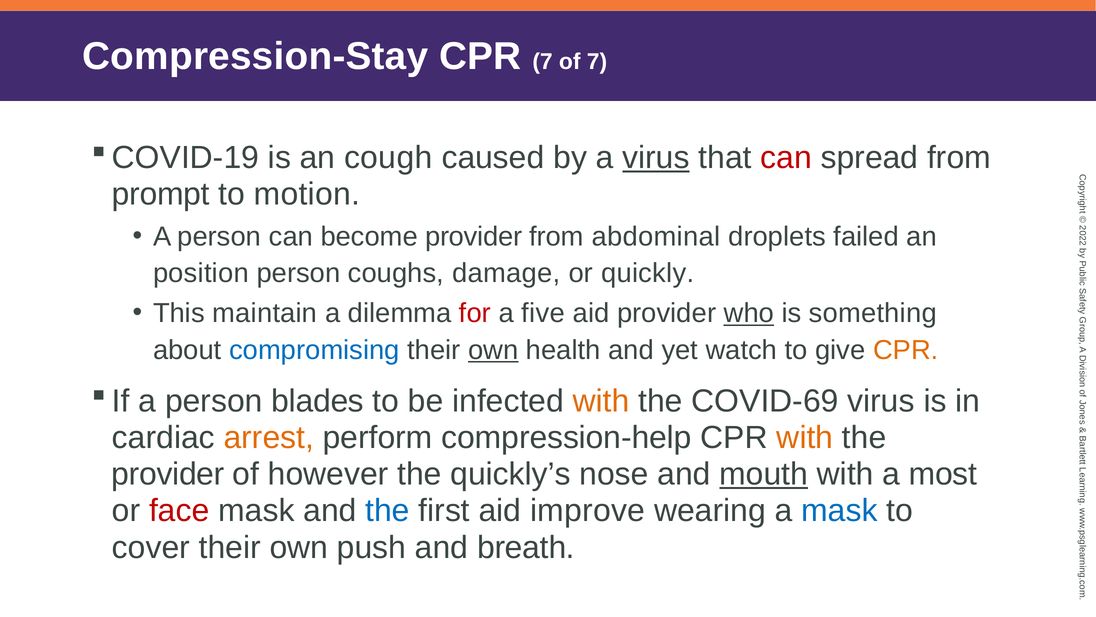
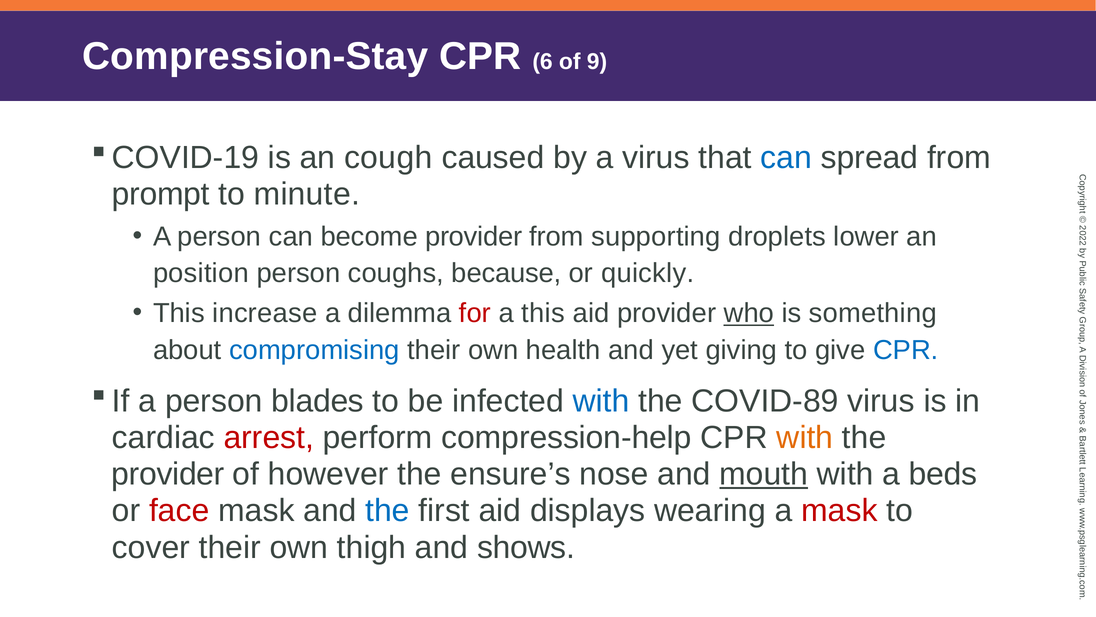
CPR 7: 7 -> 6
of 7: 7 -> 9
virus at (656, 158) underline: present -> none
can at (786, 158) colour: red -> blue
motion: motion -> minute
abdominal: abdominal -> supporting
failed: failed -> lower
damage: damage -> because
maintain: maintain -> increase
a five: five -> this
own at (493, 350) underline: present -> none
watch: watch -> giving
CPR at (906, 350) colour: orange -> blue
with at (601, 401) colour: orange -> blue
COVID-69: COVID-69 -> COVID-89
arrest colour: orange -> red
quickly’s: quickly’s -> ensure’s
most: most -> beds
improve: improve -> displays
mask at (839, 511) colour: blue -> red
push: push -> thigh
breath: breath -> shows
